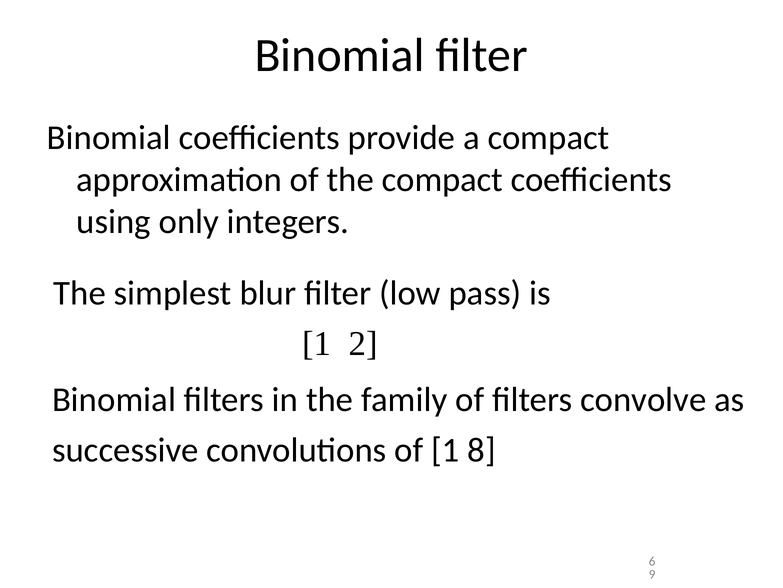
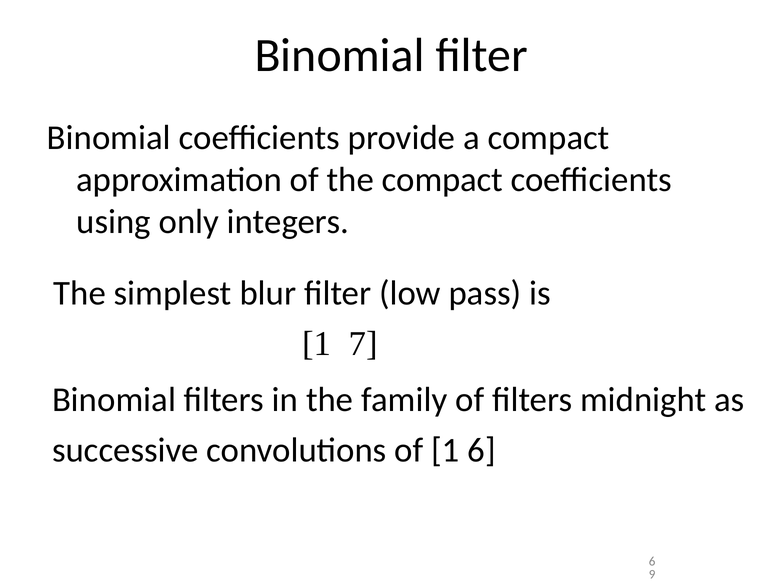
2: 2 -> 7
convolve: convolve -> midnight
1 8: 8 -> 6
